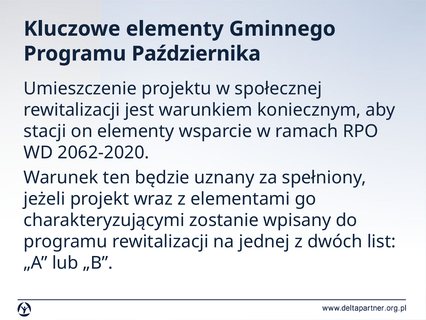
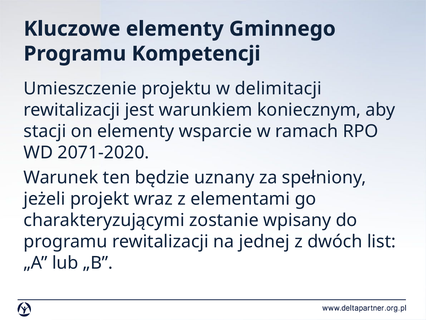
Października: Października -> Kompetencji
społecznej: społecznej -> delimitacji
2062-2020: 2062-2020 -> 2071-2020
